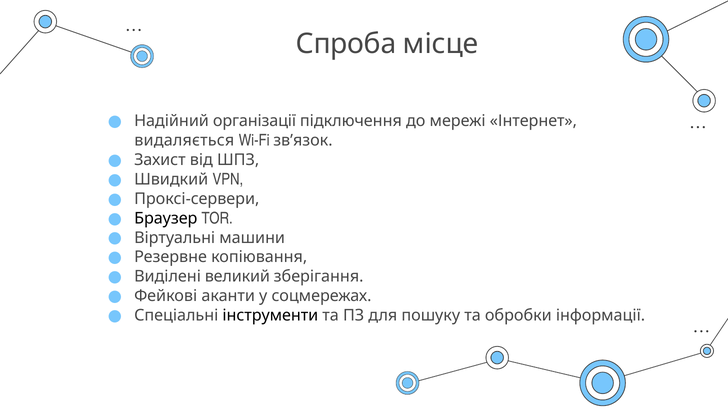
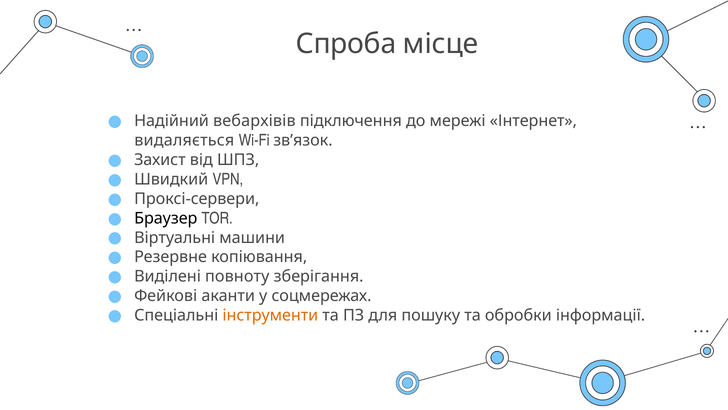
організації: організації -> вебархівів
великий: великий -> повноту
інструменти colour: black -> orange
